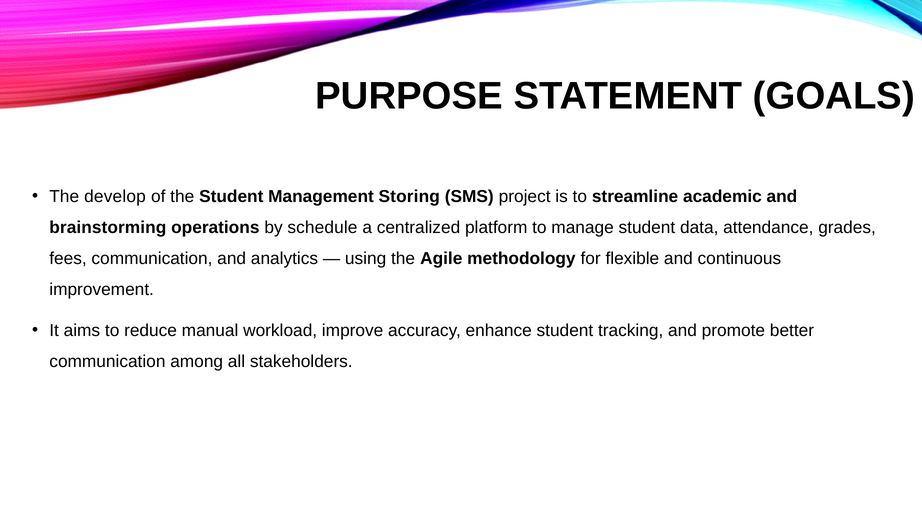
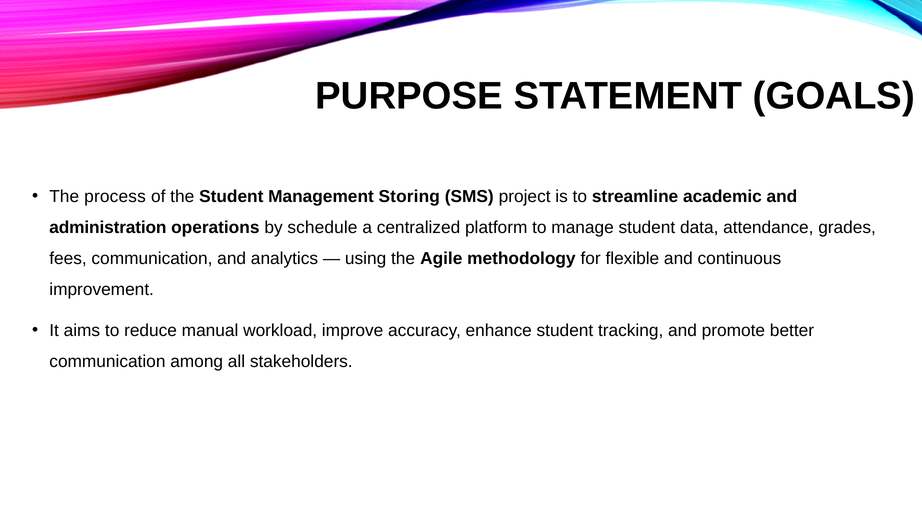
develop: develop -> process
brainstorming: brainstorming -> administration
